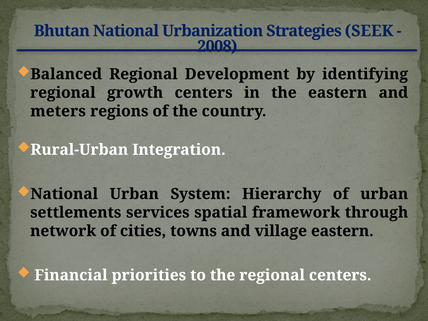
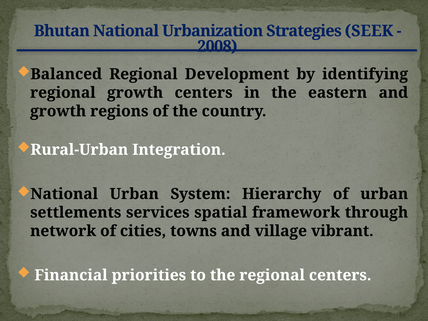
meters at (58, 111): meters -> growth
village eastern: eastern -> vibrant
